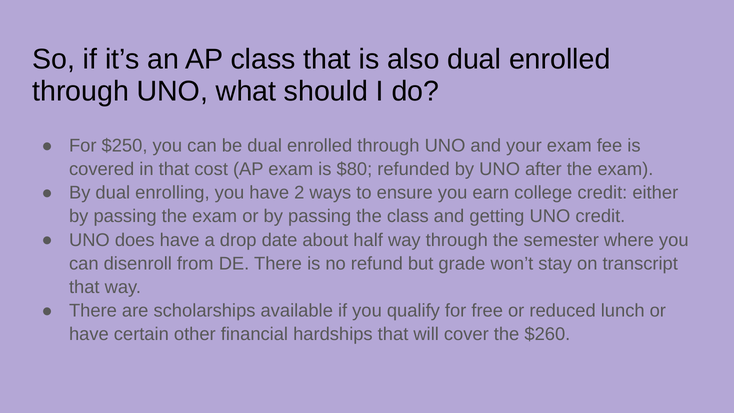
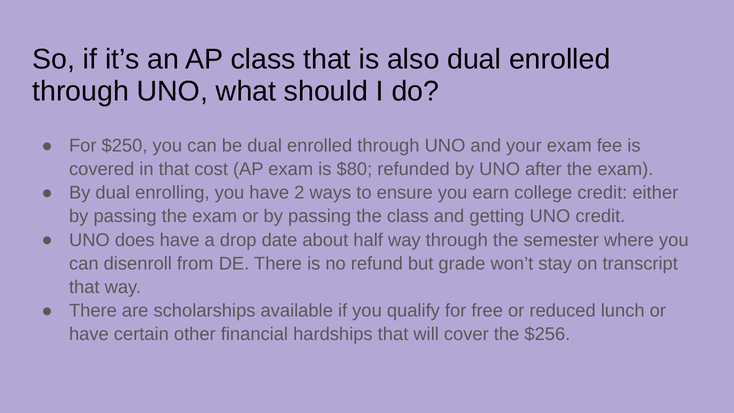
$260: $260 -> $256
